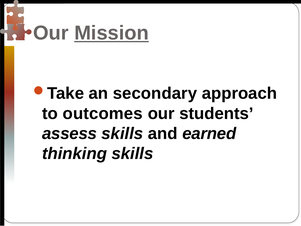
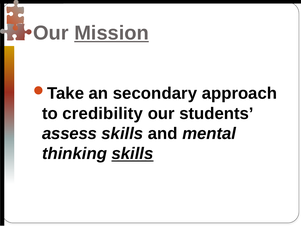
outcomes: outcomes -> credibility
earned: earned -> mental
skills at (133, 154) underline: none -> present
